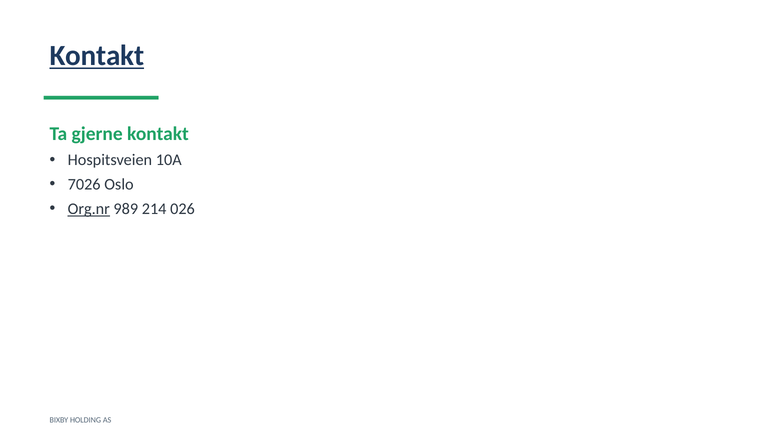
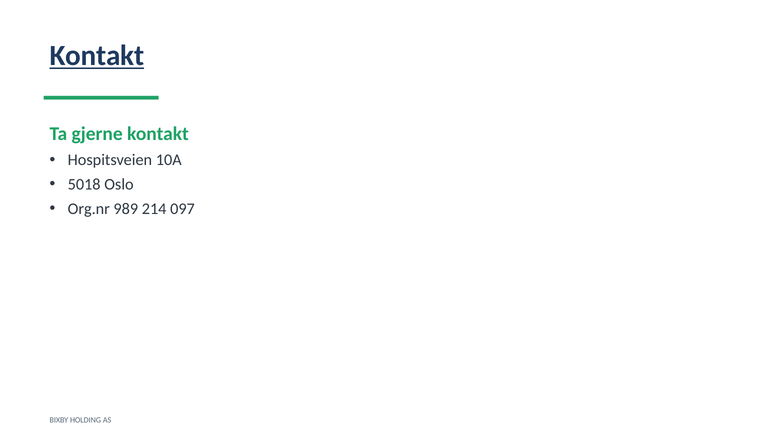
7026: 7026 -> 5018
Org.nr underline: present -> none
026: 026 -> 097
